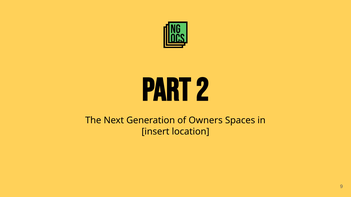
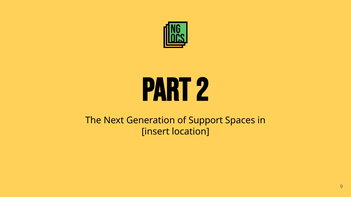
Owners: Owners -> Support
